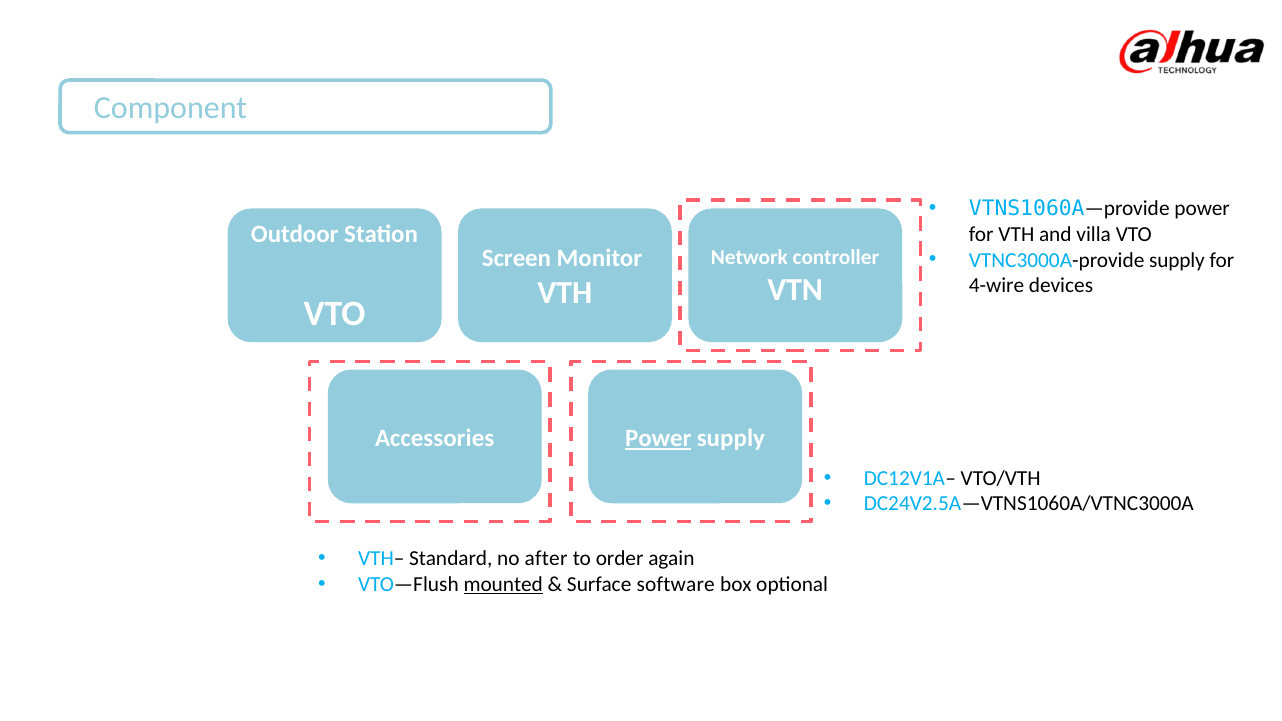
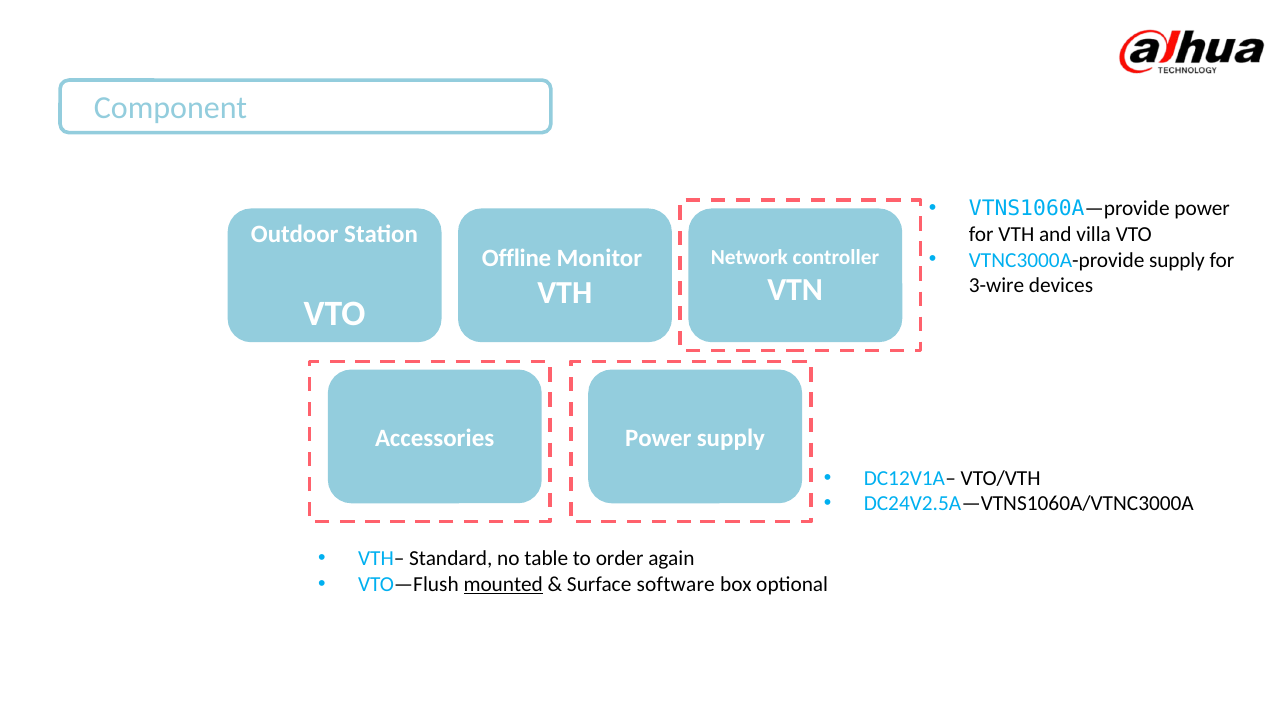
Screen: Screen -> Offline
4-wire: 4-wire -> 3-wire
Power at (658, 438) underline: present -> none
after: after -> table
